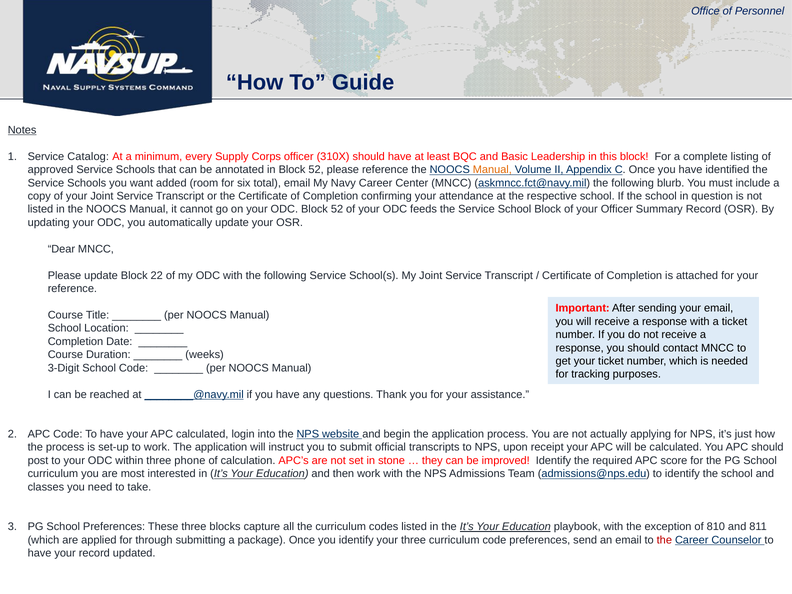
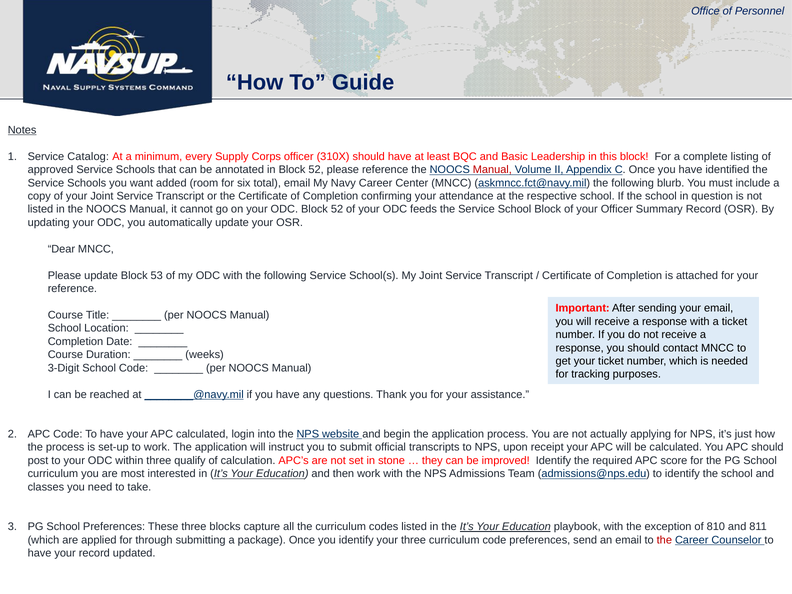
Manual at (492, 170) colour: orange -> red
22: 22 -> 53
phone: phone -> qualify
